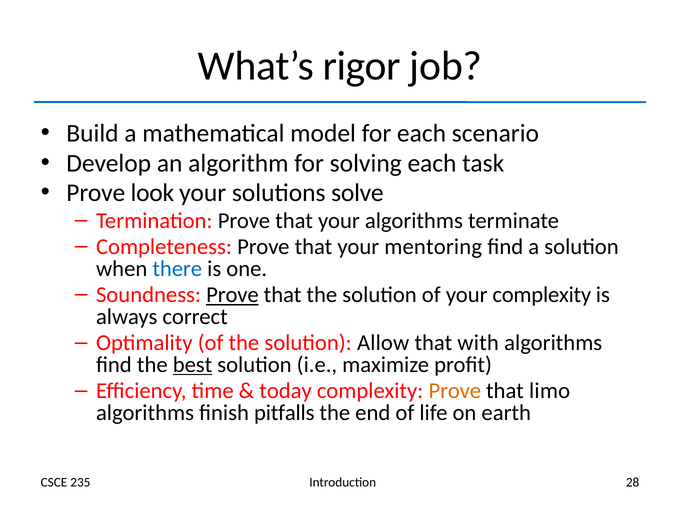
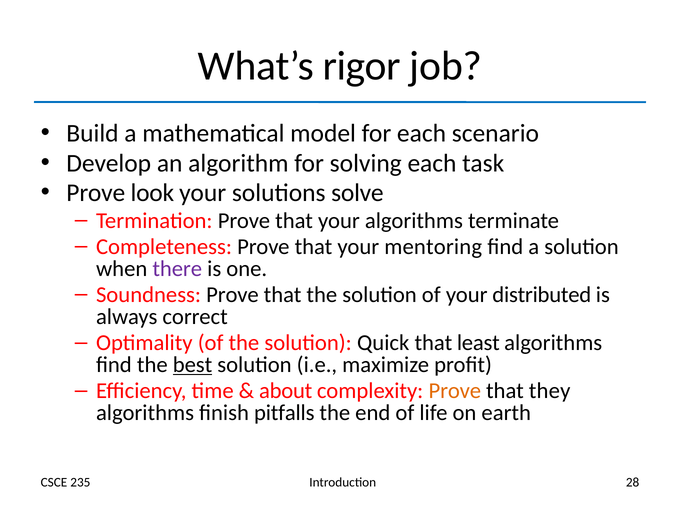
there colour: blue -> purple
Prove at (232, 295) underline: present -> none
your complexity: complexity -> distributed
Allow: Allow -> Quick
with: with -> least
today: today -> about
limo: limo -> they
